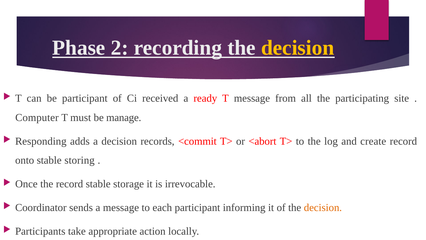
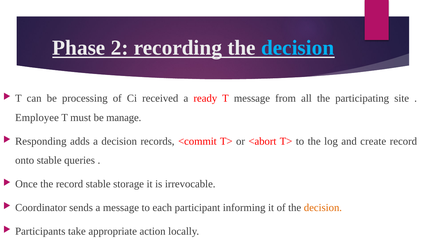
decision at (298, 48) colour: yellow -> light blue
be participant: participant -> processing
Computer: Computer -> Employee
storing: storing -> queries
